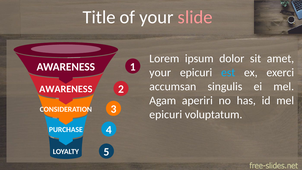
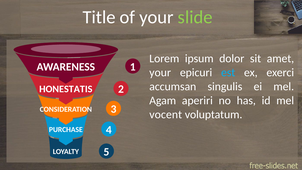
slide colour: pink -> light green
AWARENESS at (66, 89): AWARENESS -> HONESTATIS
epicuri at (166, 114): epicuri -> vocent
